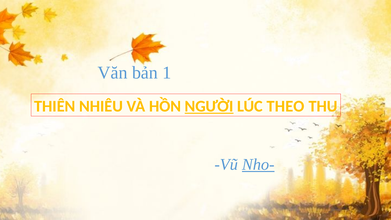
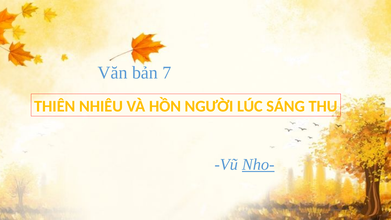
1: 1 -> 7
NGƯỜI underline: present -> none
THEO: THEO -> SÁNG
